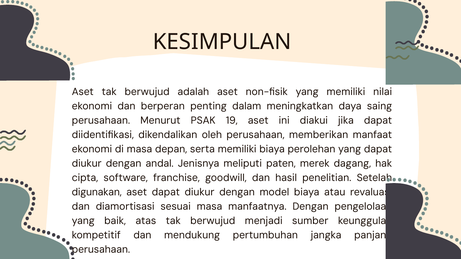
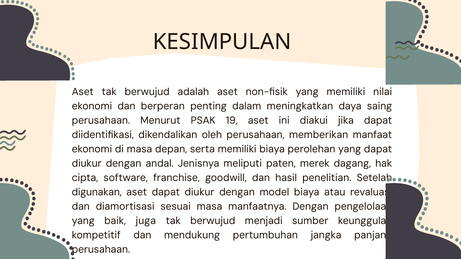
atas: atas -> juga
